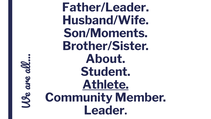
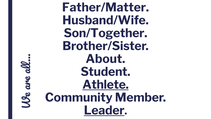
Father/Leader: Father/Leader -> Father/Matter
Son/Moments: Son/Moments -> Son/Together
Leader underline: none -> present
